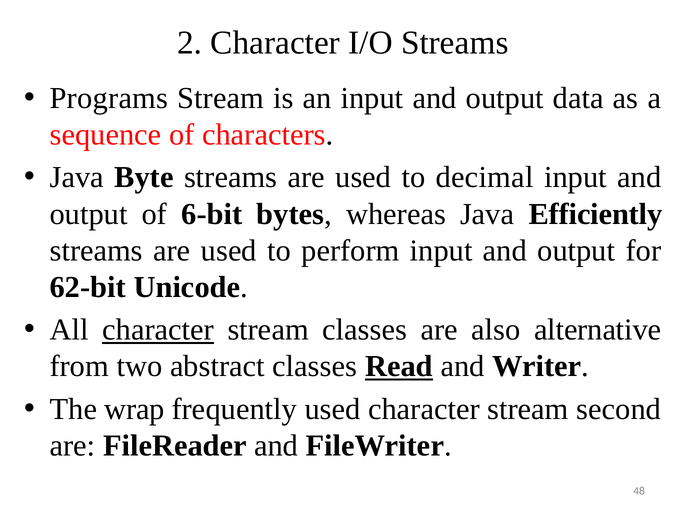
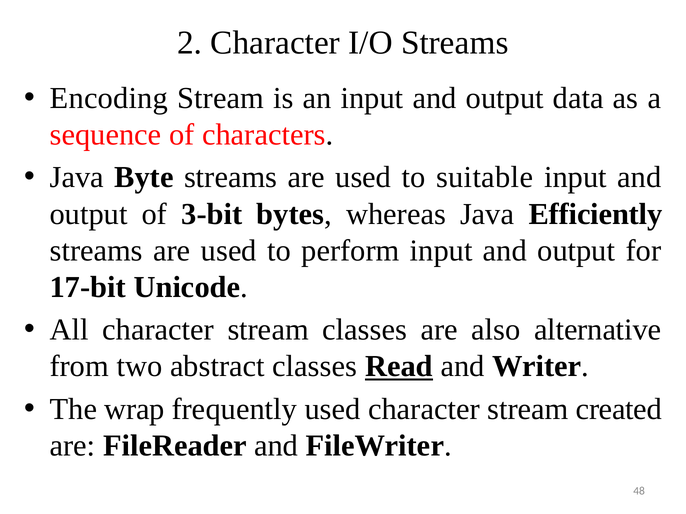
Programs: Programs -> Encoding
decimal: decimal -> suitable
6-bit: 6-bit -> 3-bit
62-bit: 62-bit -> 17-bit
character at (158, 330) underline: present -> none
second: second -> created
